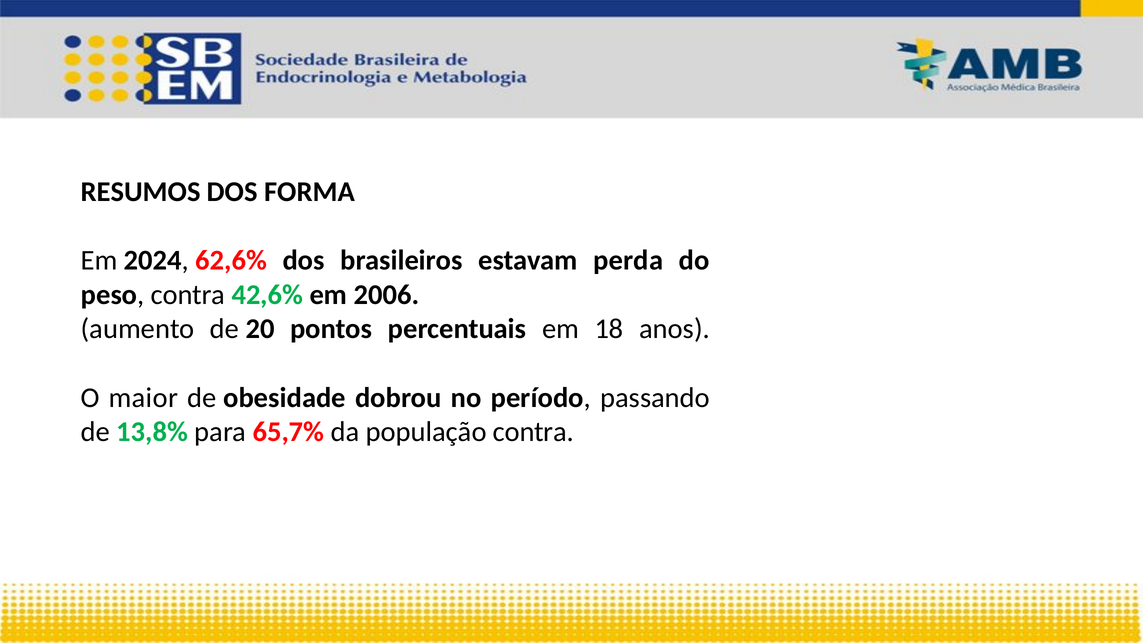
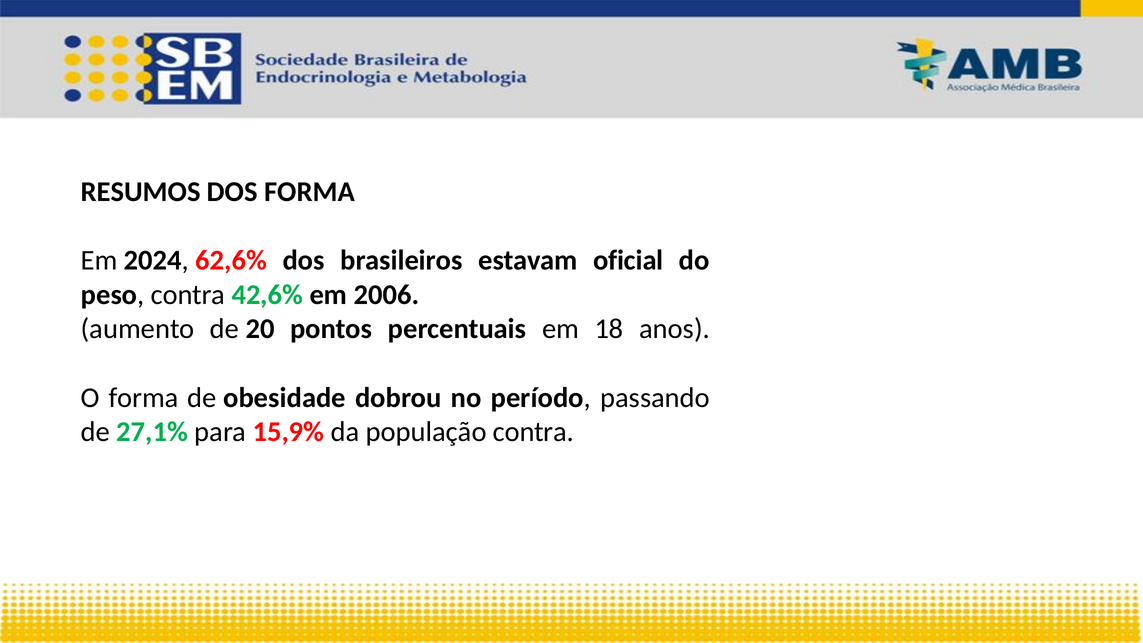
perda: perda -> oficial
O maior: maior -> forma
13,8%: 13,8% -> 27,1%
65,7%: 65,7% -> 15,9%
